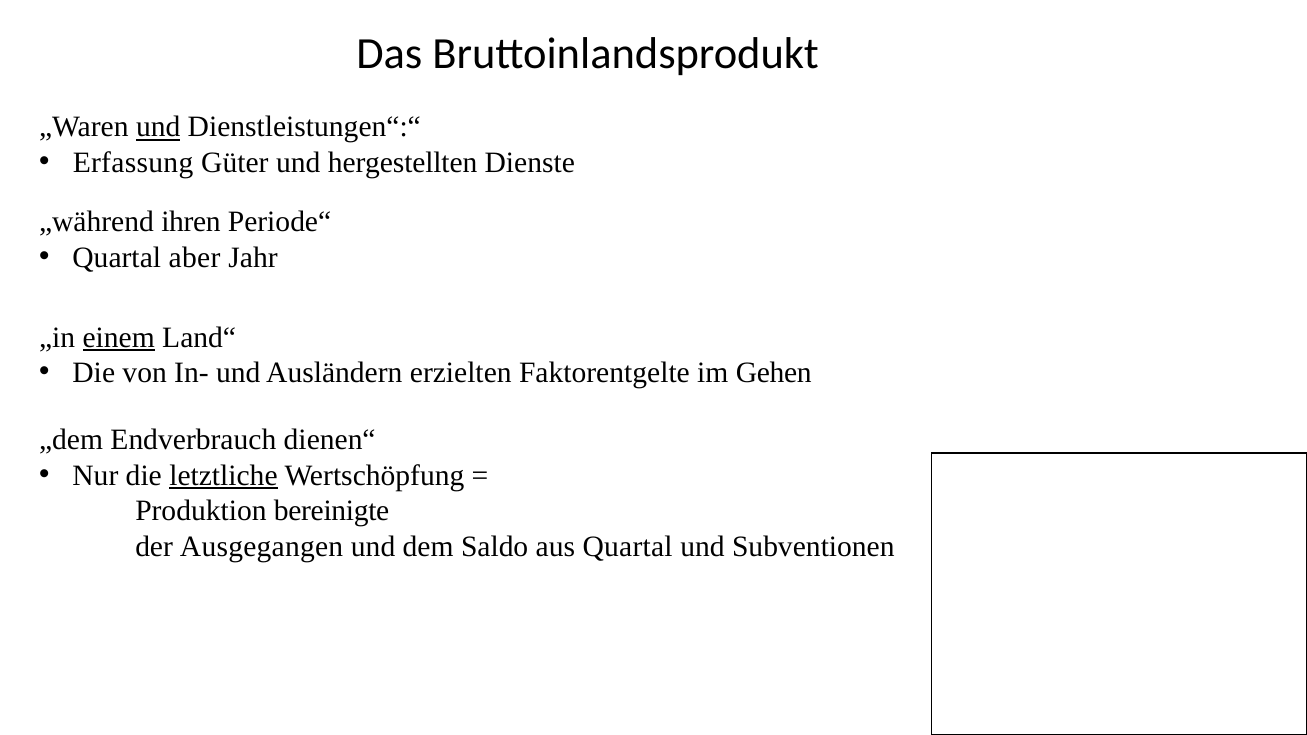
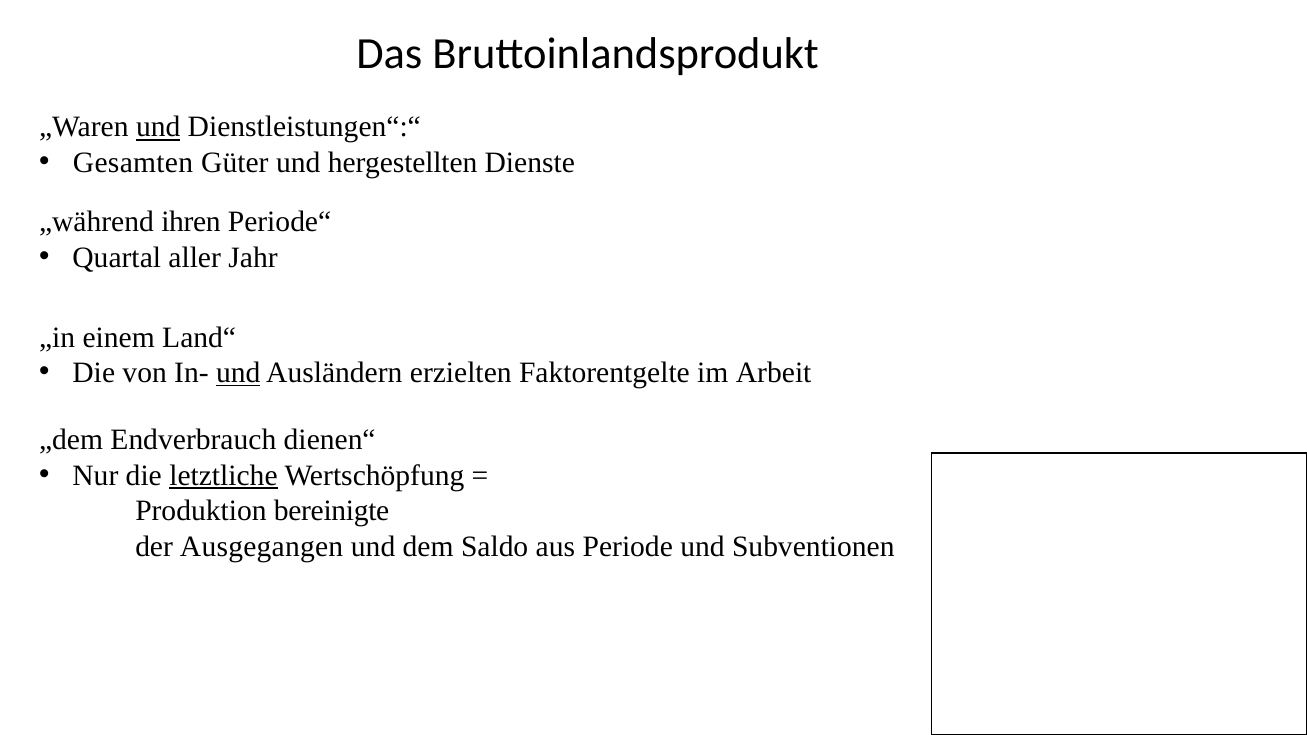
Erfassung: Erfassung -> Gesamten
aber: aber -> aller
einem underline: present -> none
und at (238, 373) underline: none -> present
Gehen: Gehen -> Arbeit
aus Quartal: Quartal -> Periode
